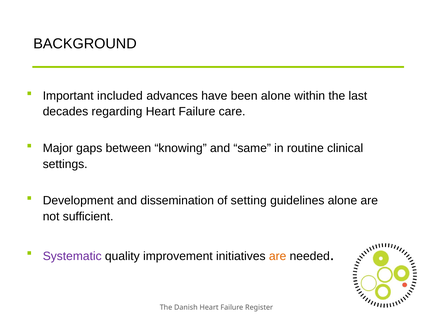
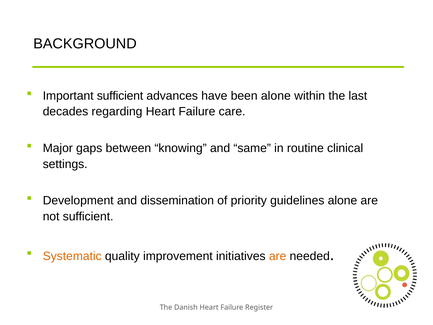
Important included: included -> sufficient
setting: setting -> priority
Systematic colour: purple -> orange
